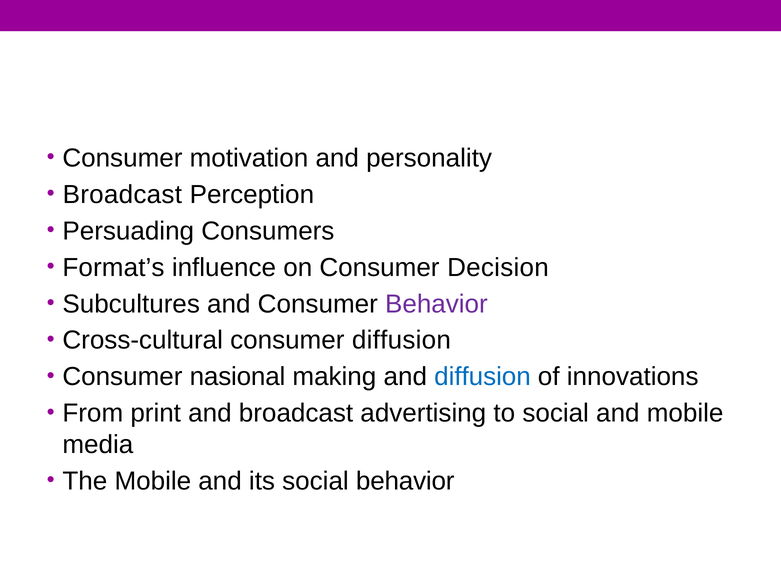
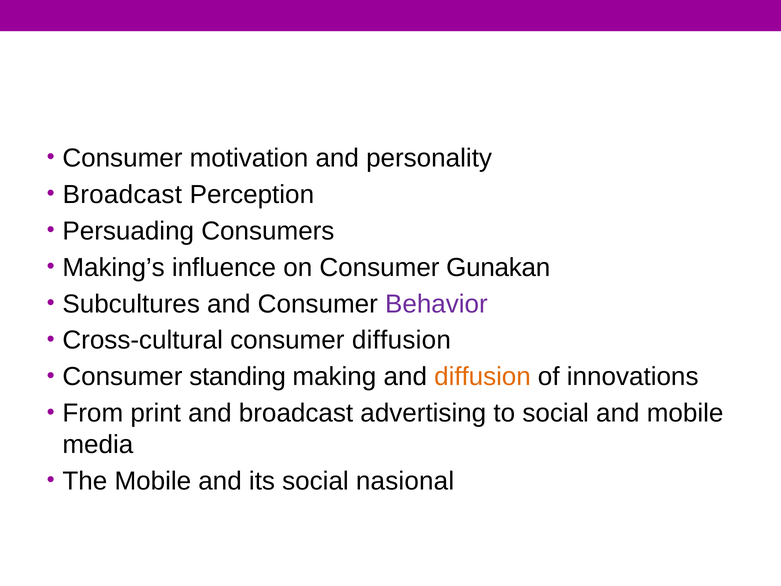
Format’s: Format’s -> Making’s
Decision: Decision -> Gunakan
nasional: nasional -> standing
diffusion at (483, 377) colour: blue -> orange
social behavior: behavior -> nasional
